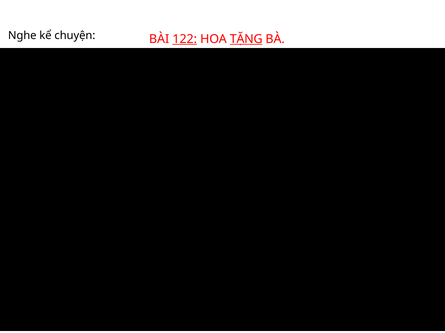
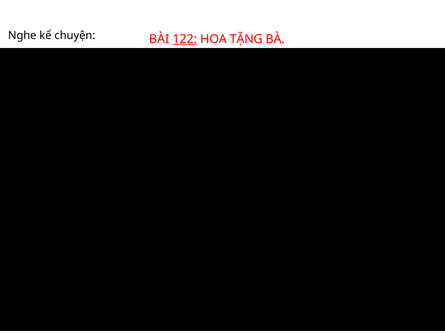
TẶNG underline: present -> none
